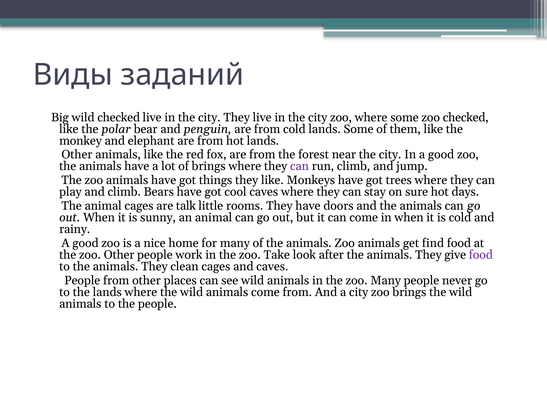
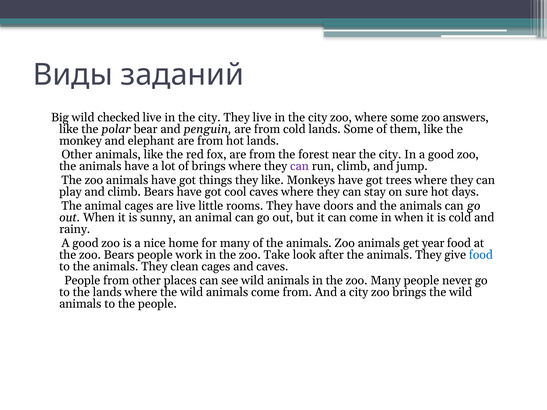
zoo checked: checked -> answers
are talk: talk -> live
find: find -> year
zoo Other: Other -> Bears
food at (481, 255) colour: purple -> blue
